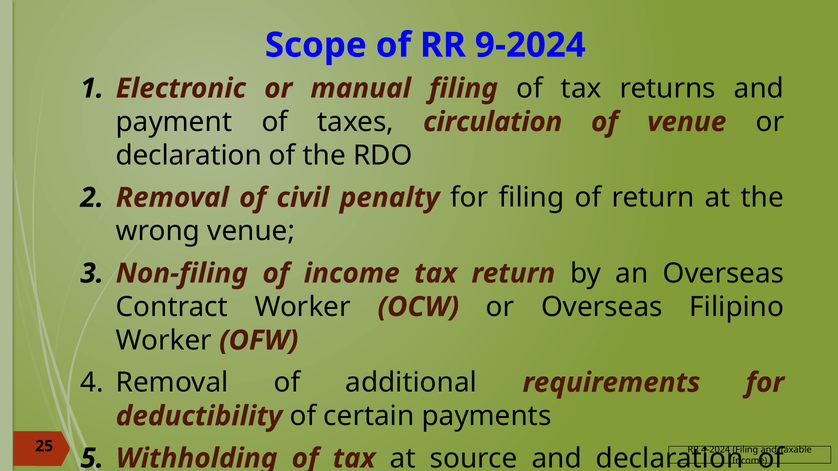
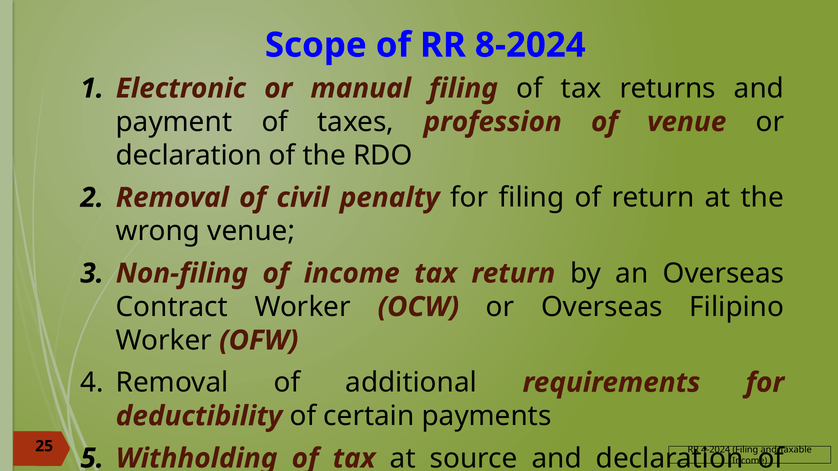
9-2024: 9-2024 -> 8-2024
circulation: circulation -> profession
